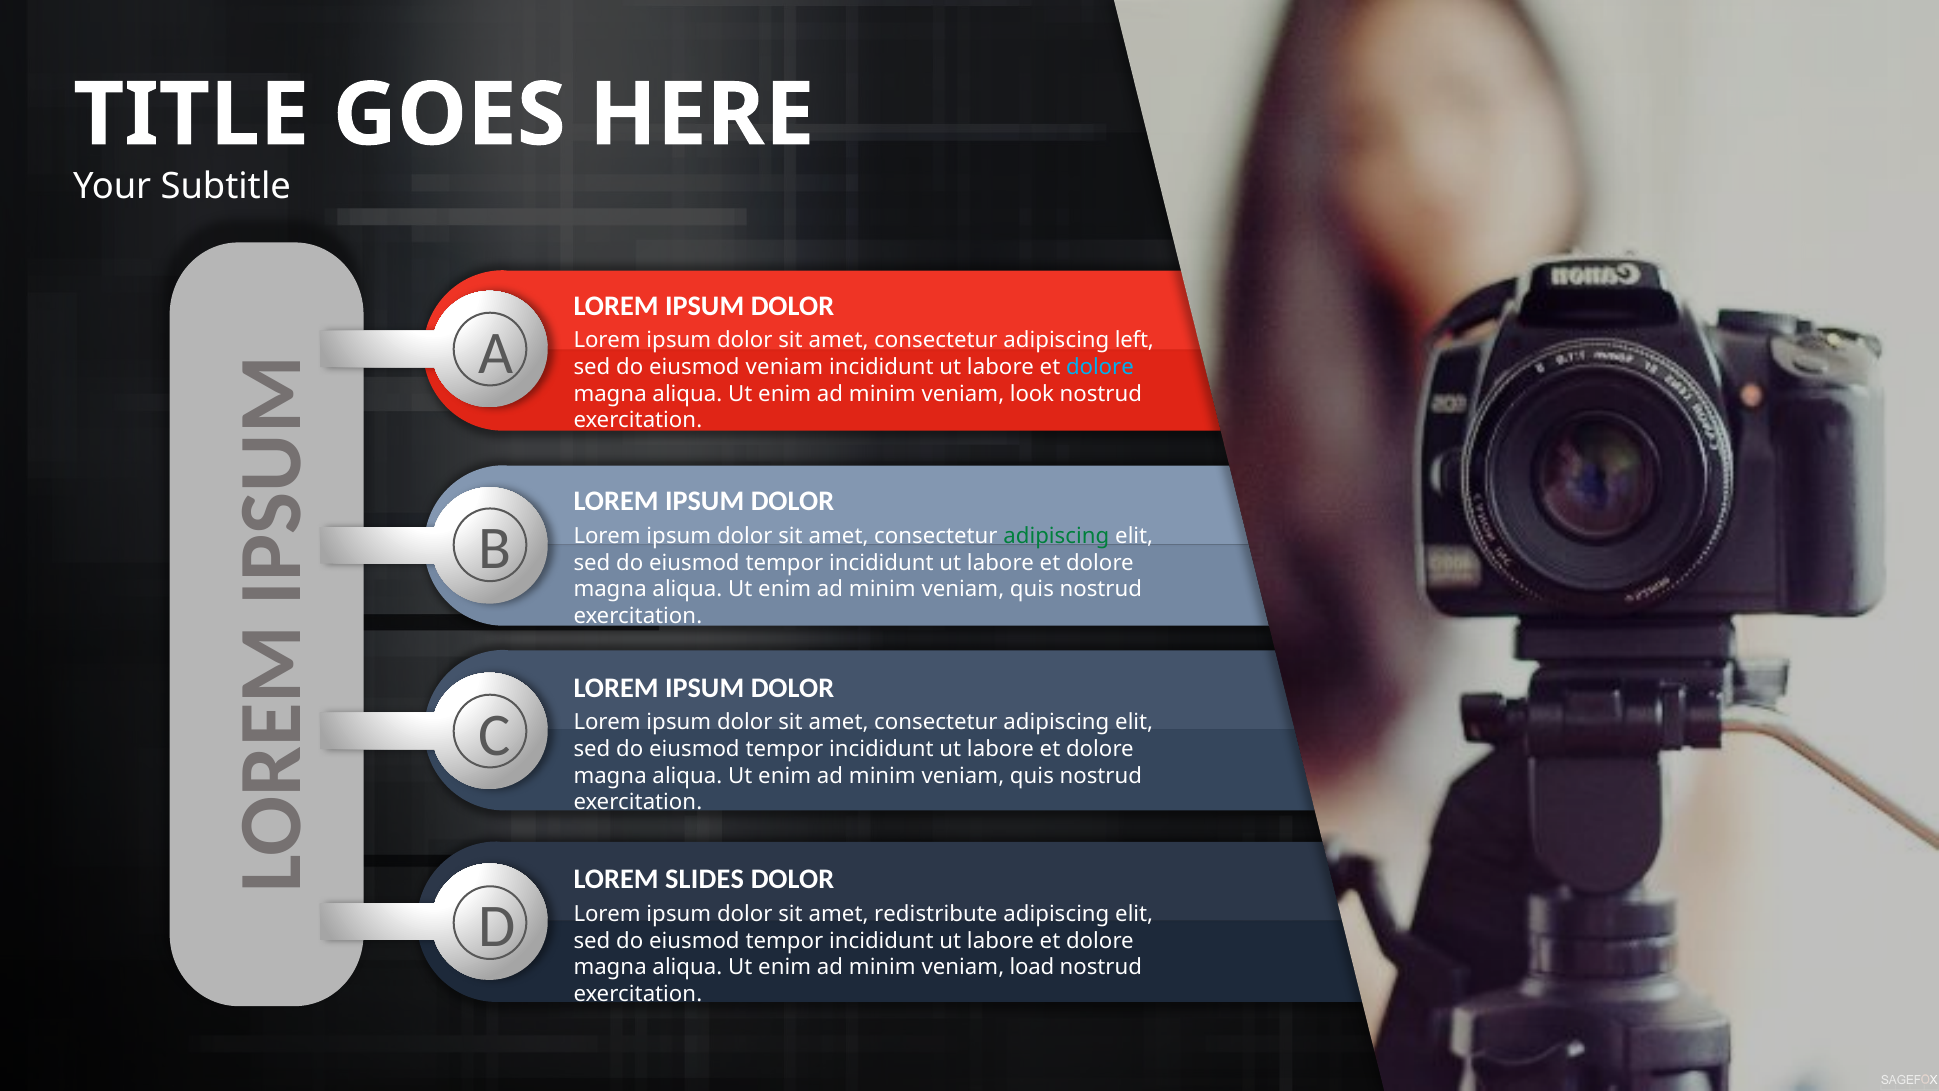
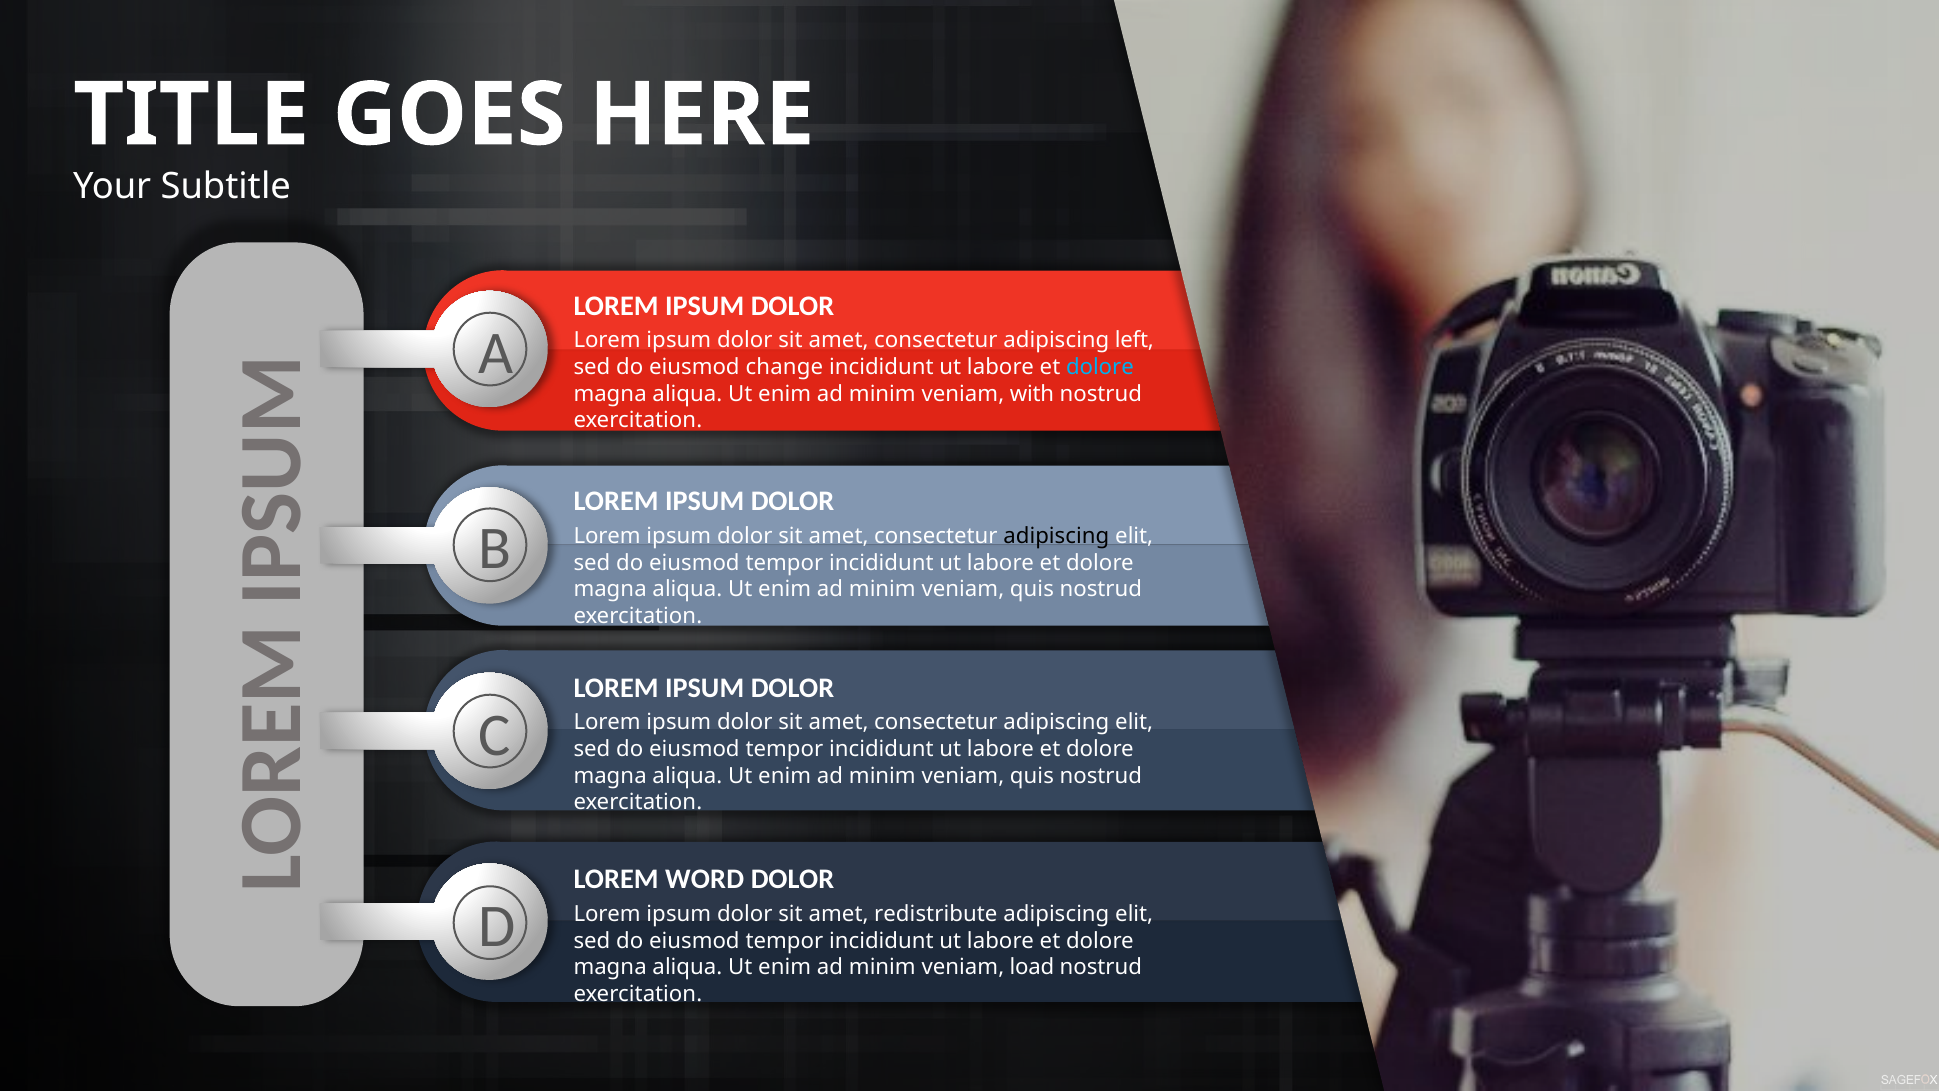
eiusmod veniam: veniam -> change
look: look -> with
adipiscing at (1056, 536) colour: green -> black
SLIDES: SLIDES -> WORD
